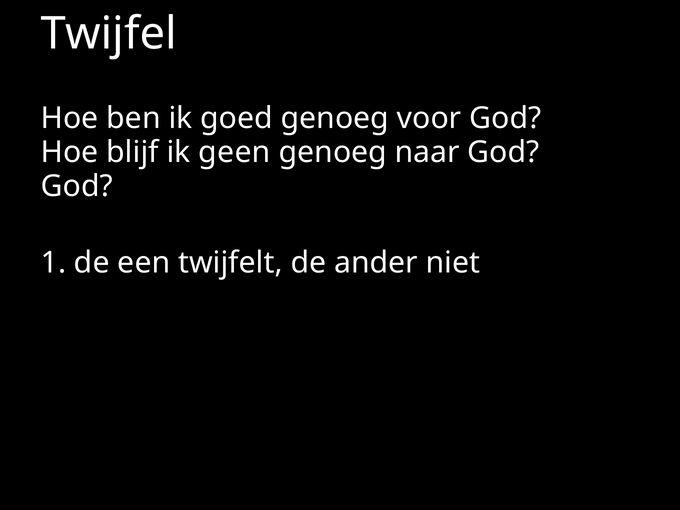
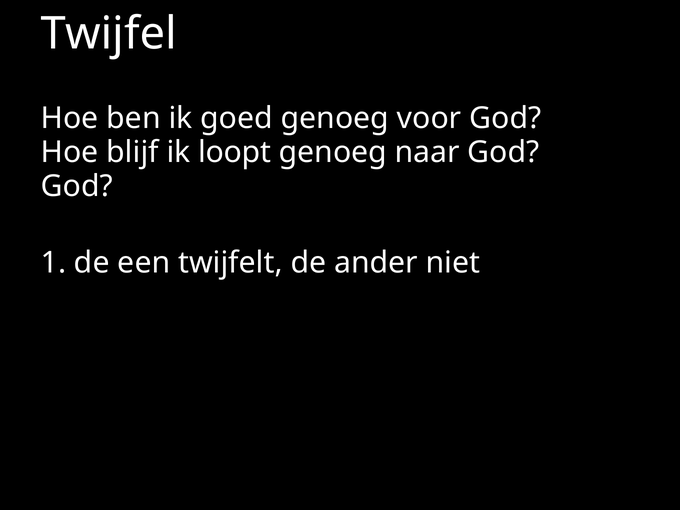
geen: geen -> loopt
